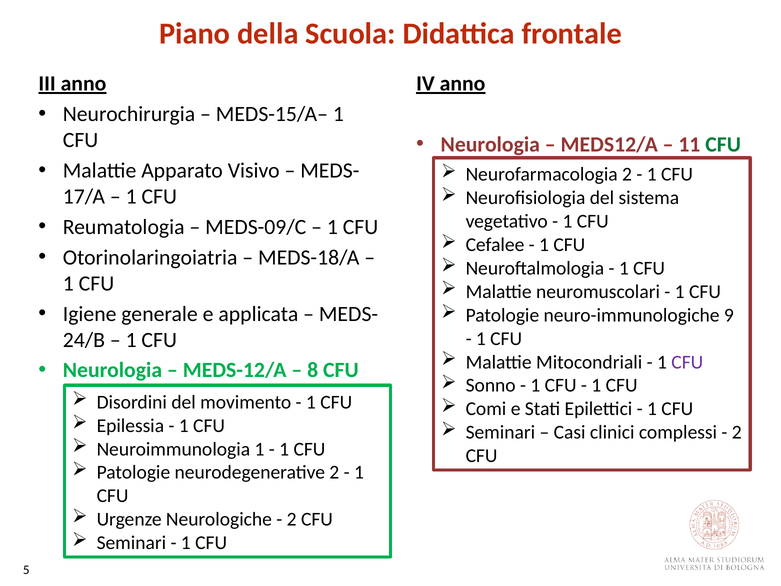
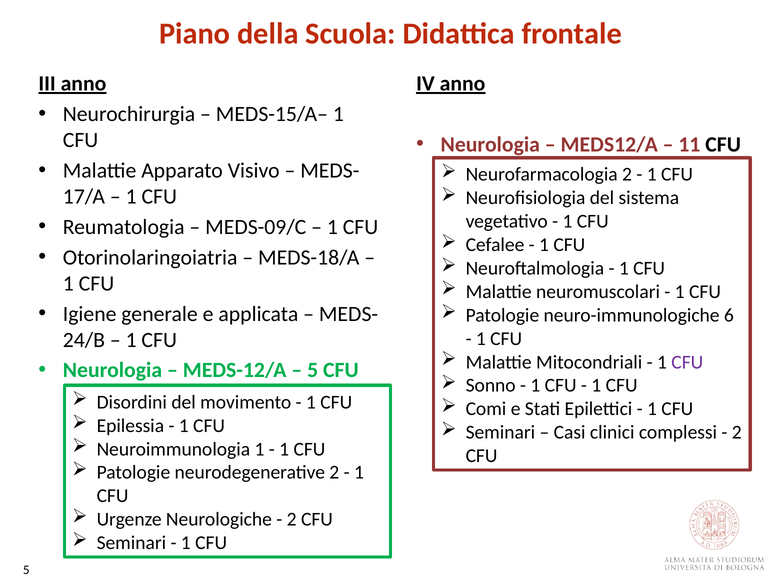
CFU at (723, 144) colour: green -> black
9: 9 -> 6
8 at (313, 370): 8 -> 5
